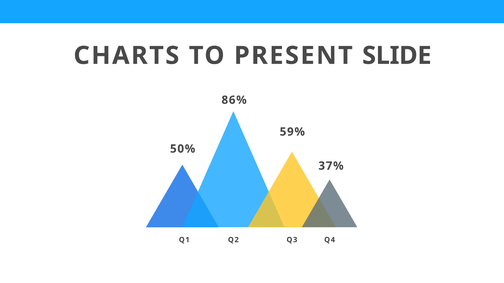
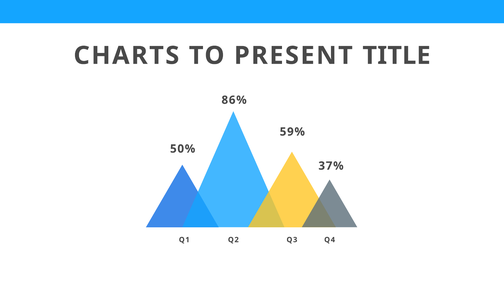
SLIDE: SLIDE -> TITLE
